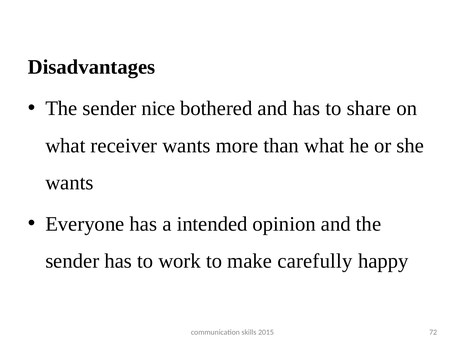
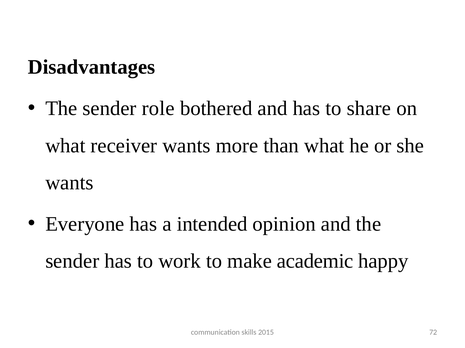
nice: nice -> role
carefully: carefully -> academic
